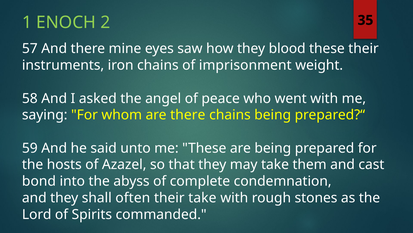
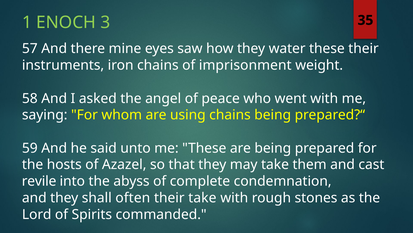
2: 2 -> 3
blood: blood -> water
are there: there -> using
bond: bond -> revile
